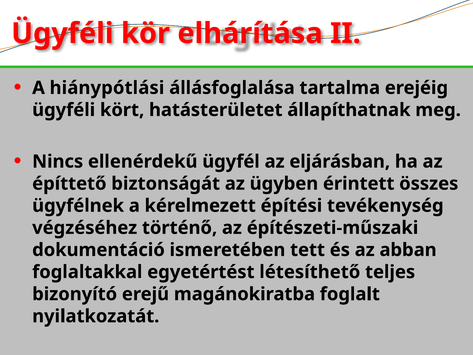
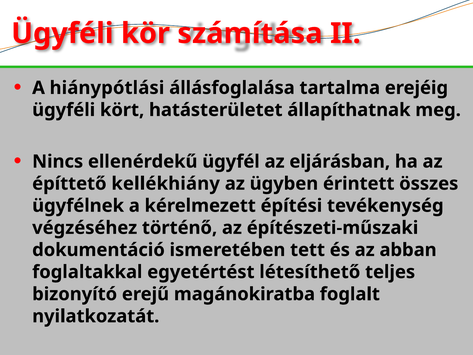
elhárítása: elhárítása -> számítása
biztonságát: biztonságát -> kellékhiány
